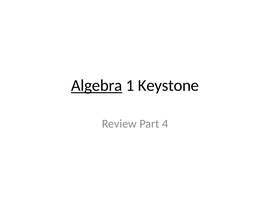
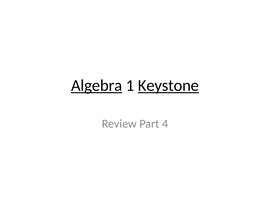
Keystone underline: none -> present
